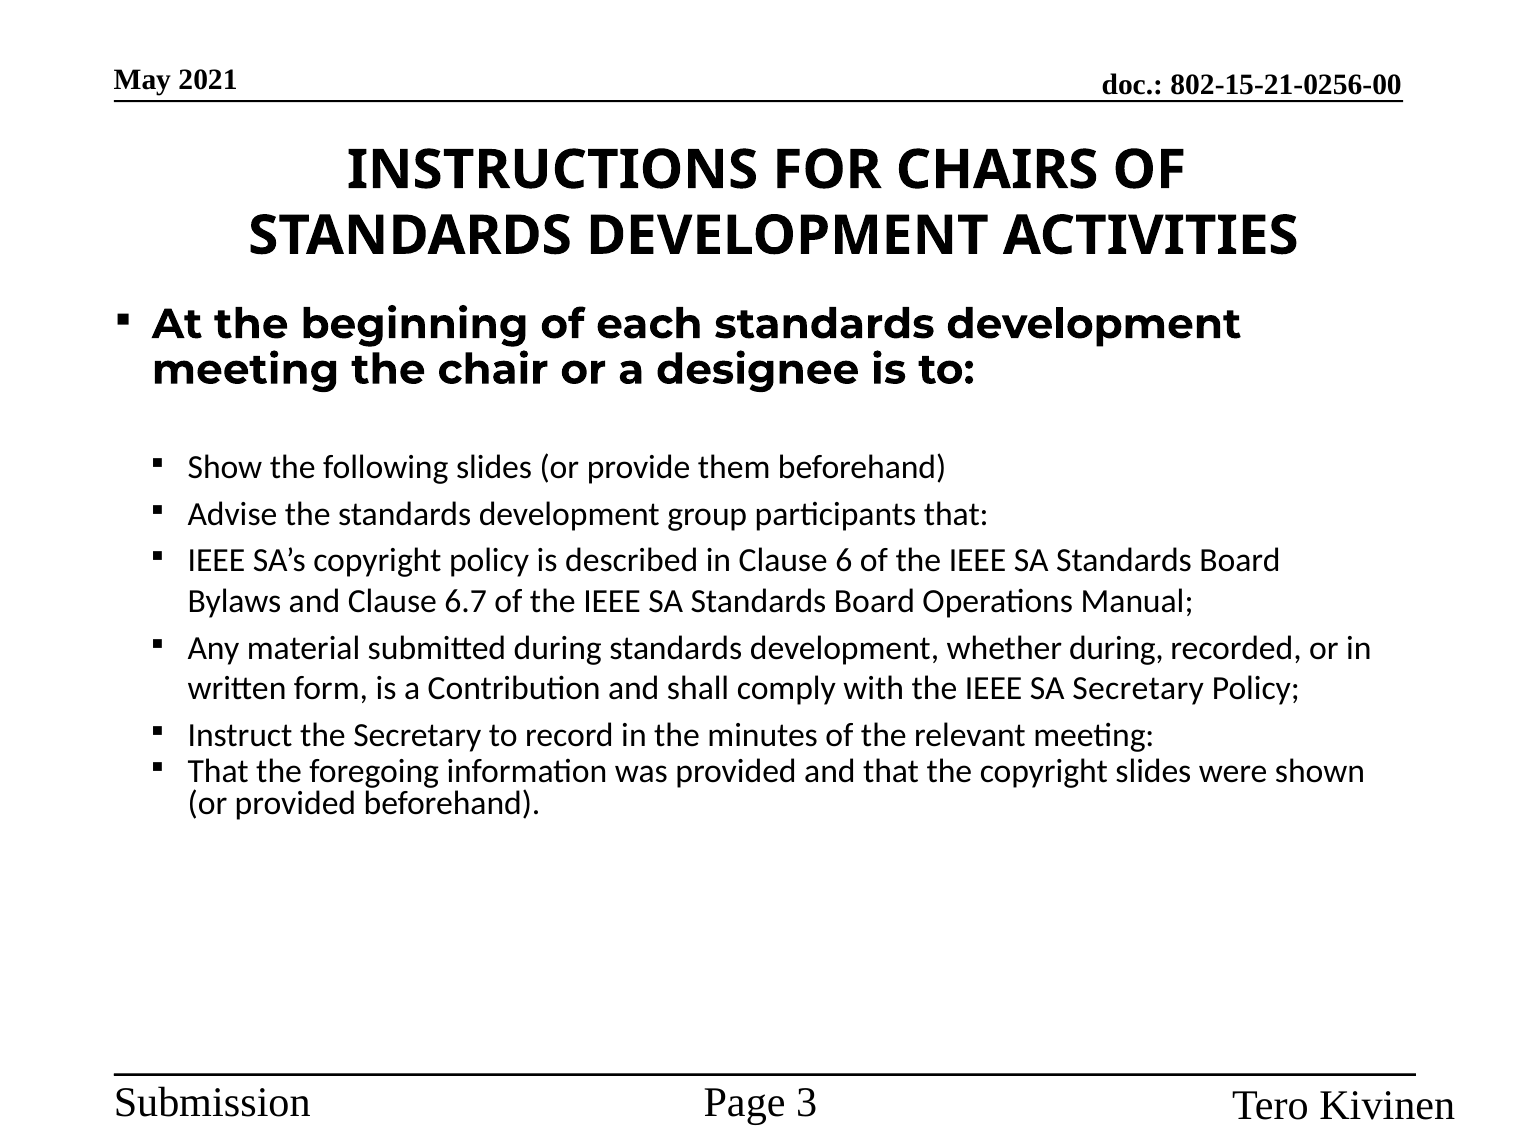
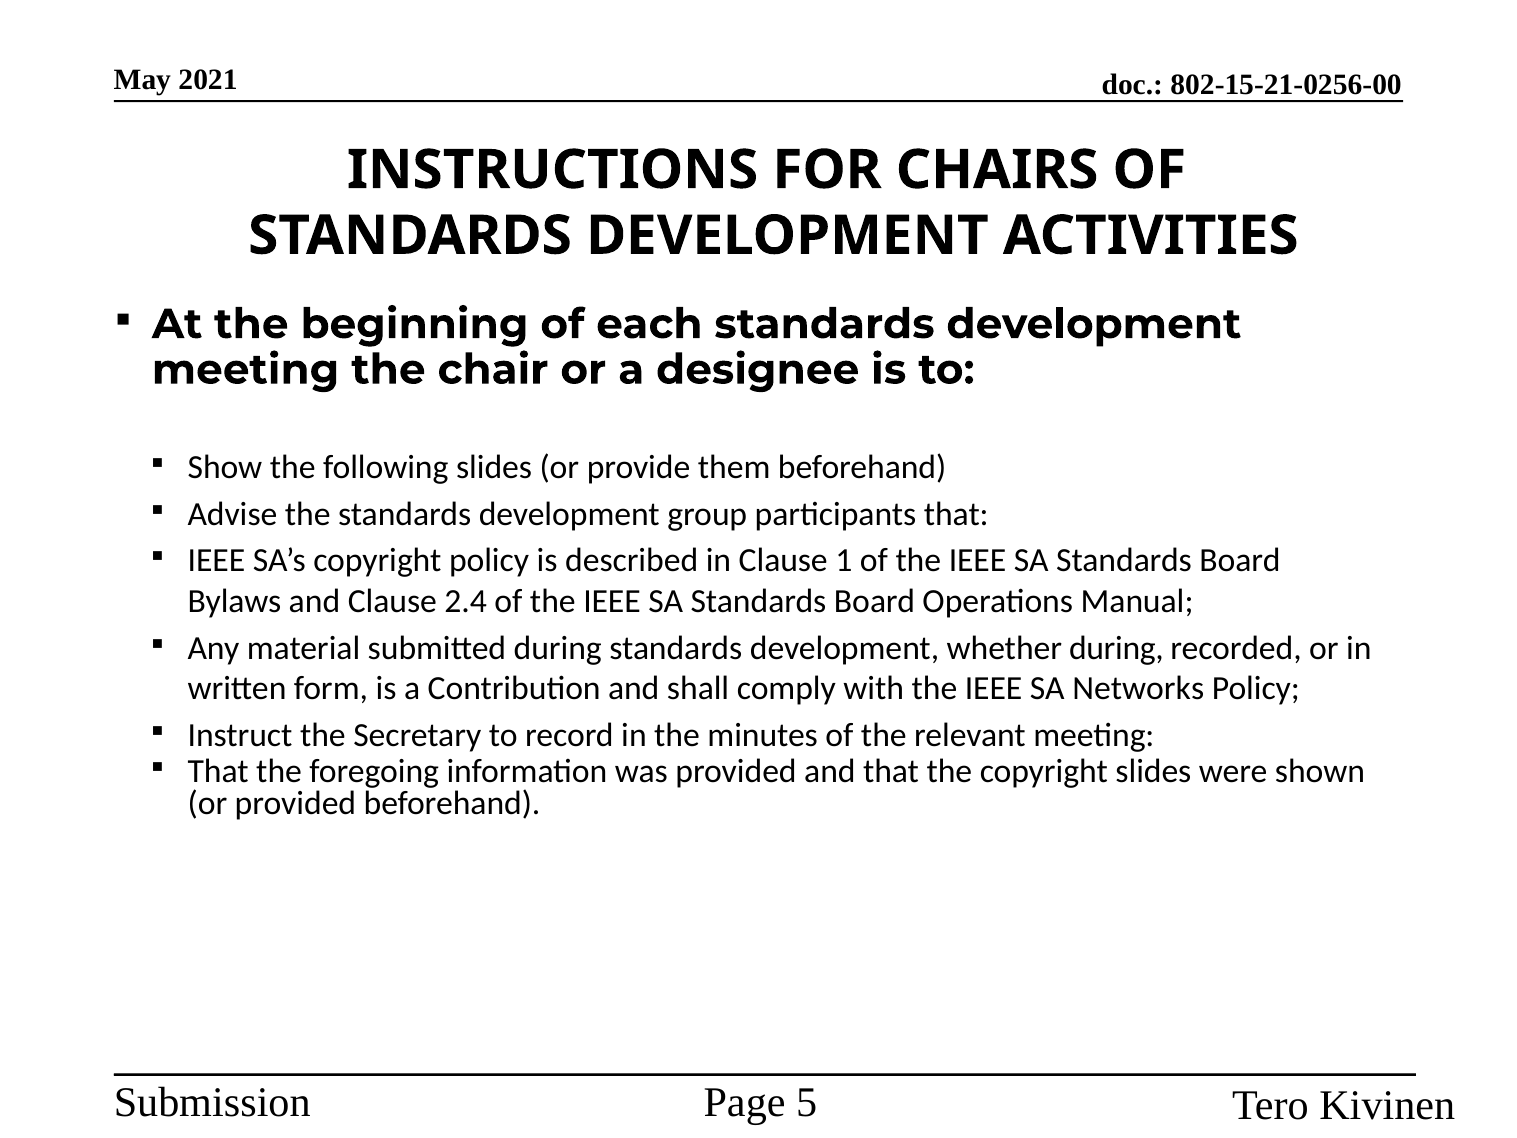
6: 6 -> 1
6.7: 6.7 -> 2.4
SA Secretary: Secretary -> Networks
3: 3 -> 5
